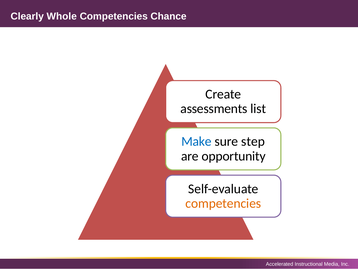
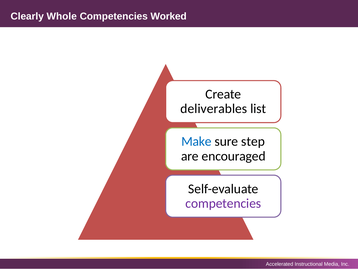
Chance: Chance -> Worked
assessments: assessments -> deliverables
opportunity: opportunity -> encouraged
competencies at (223, 203) colour: orange -> purple
